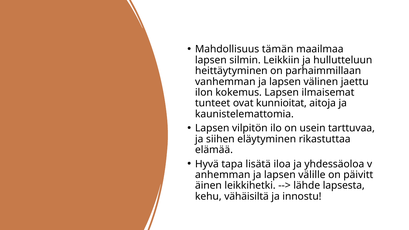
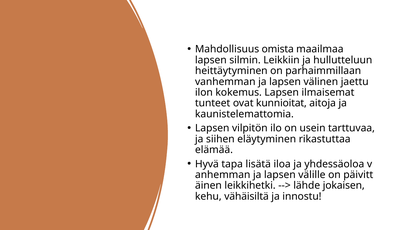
tämän: tämän -> omista
lapsesta: lapsesta -> jokaisen
